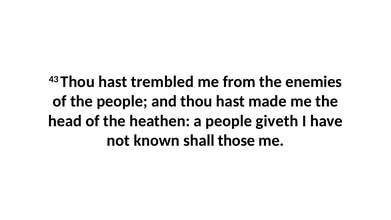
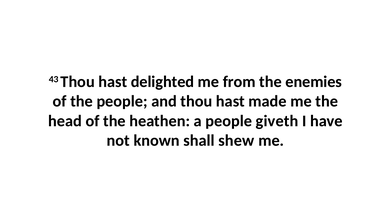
trembled: trembled -> delighted
those: those -> shew
